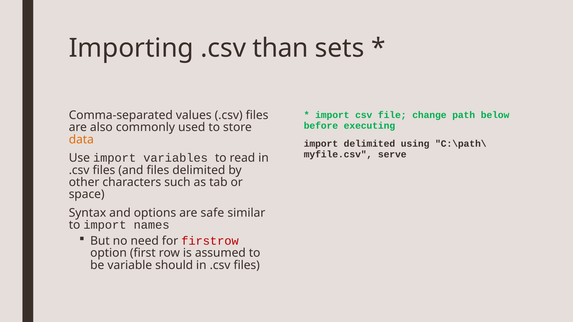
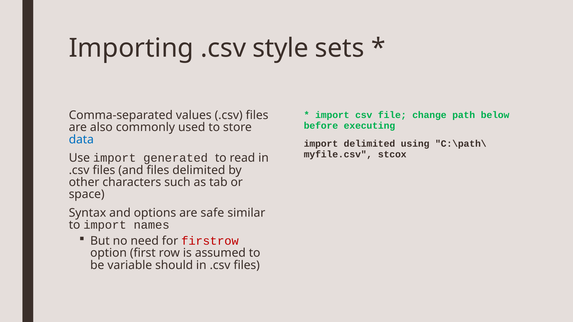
than: than -> style
data colour: orange -> blue
serve: serve -> stcox
variables: variables -> generated
